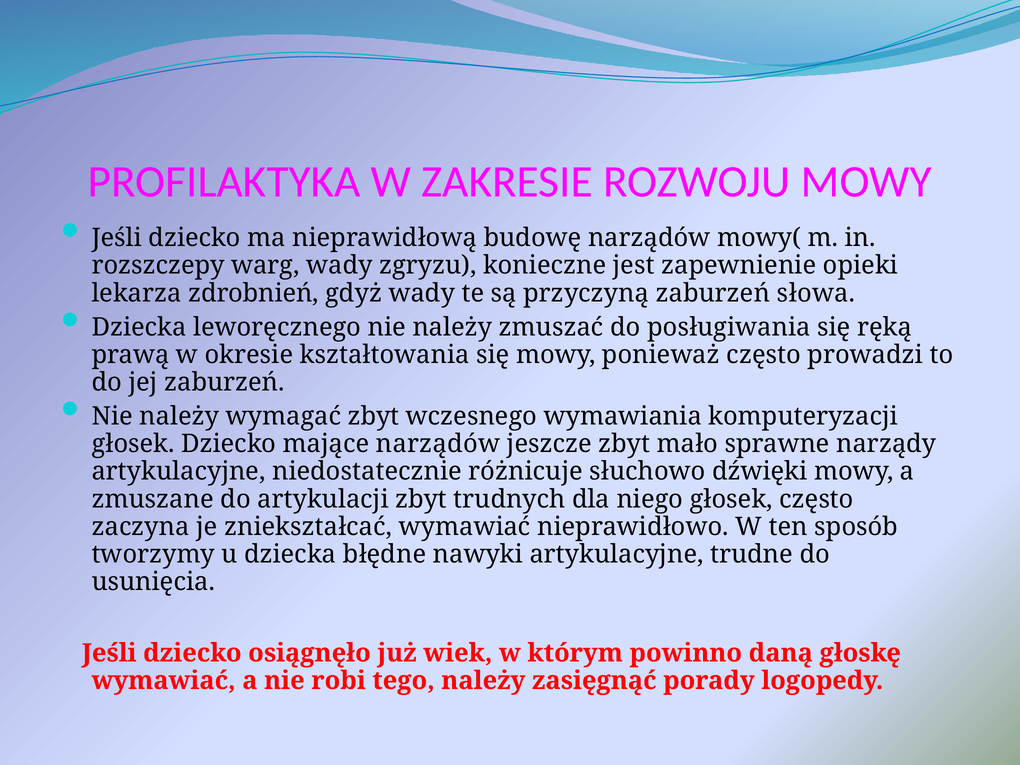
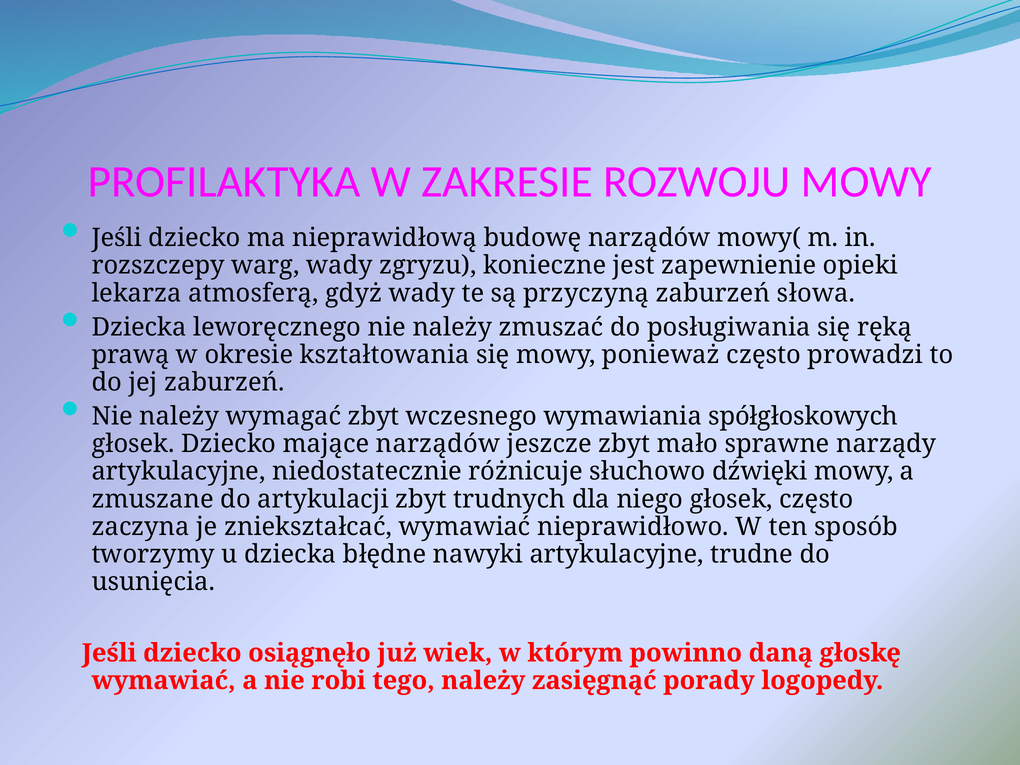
zdrobnień: zdrobnień -> atmosferą
komputeryzacji: komputeryzacji -> spółgłoskowych
